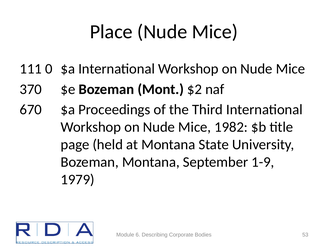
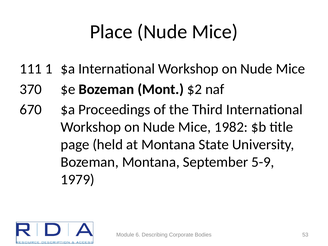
0: 0 -> 1
1-9: 1-9 -> 5-9
